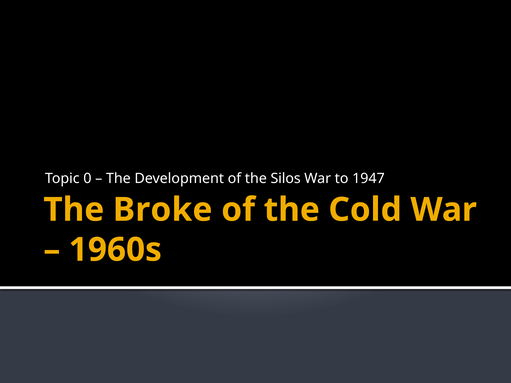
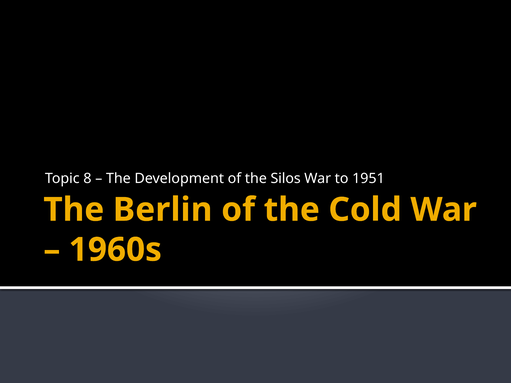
0: 0 -> 8
1947: 1947 -> 1951
Broke: Broke -> Berlin
